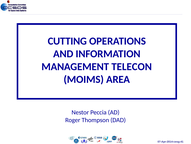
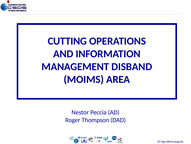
TELECON: TELECON -> DISBAND
